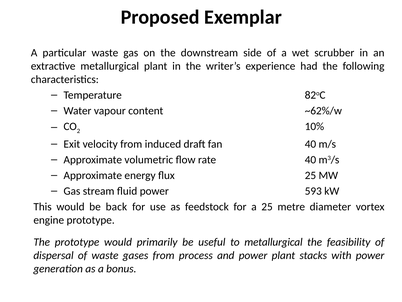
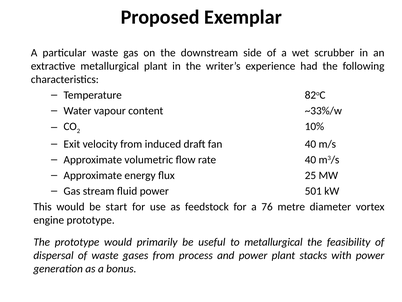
~62%/w: ~62%/w -> ~33%/w
593: 593 -> 501
back: back -> start
a 25: 25 -> 76
